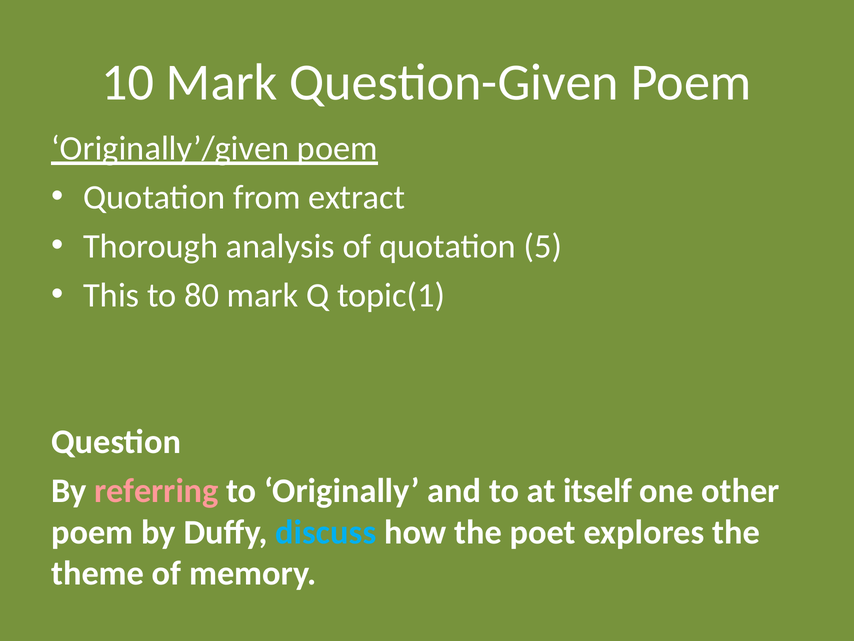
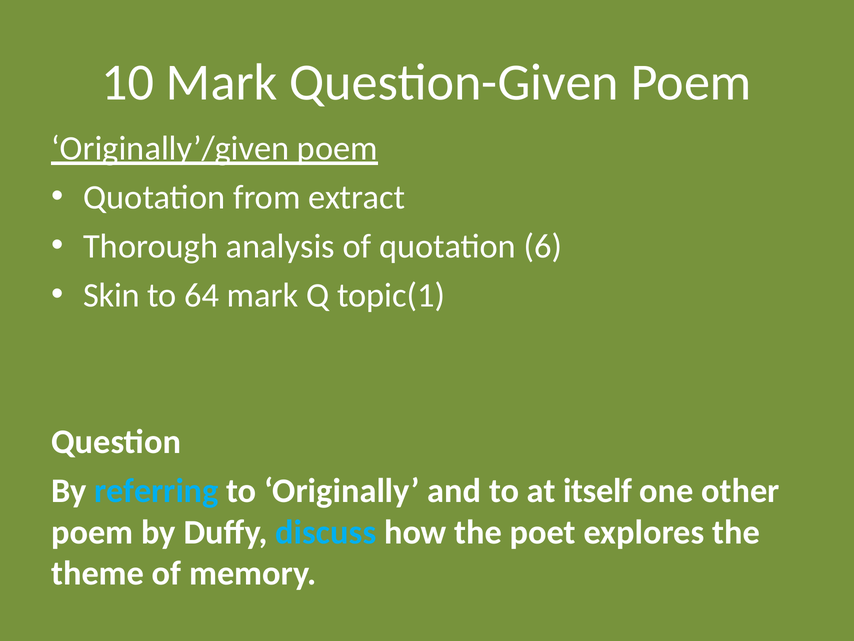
5: 5 -> 6
This: This -> Skin
80: 80 -> 64
referring colour: pink -> light blue
